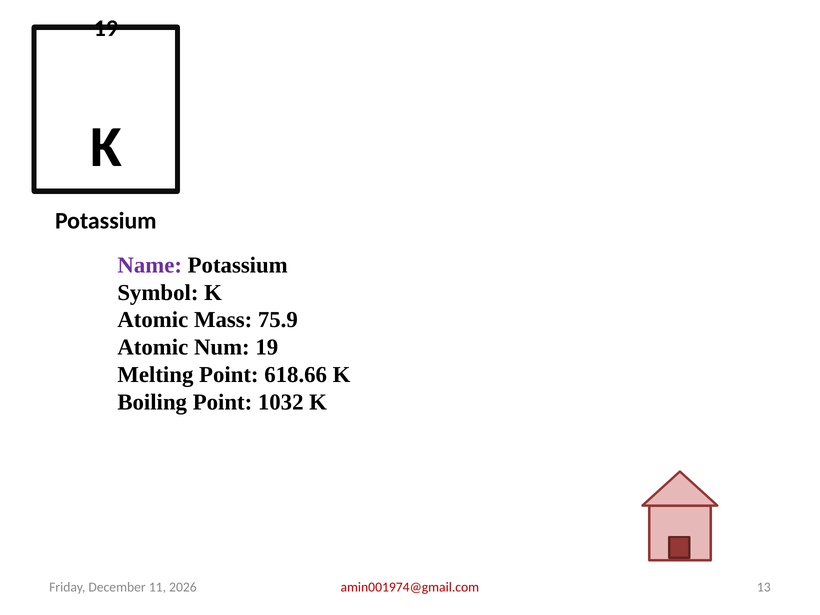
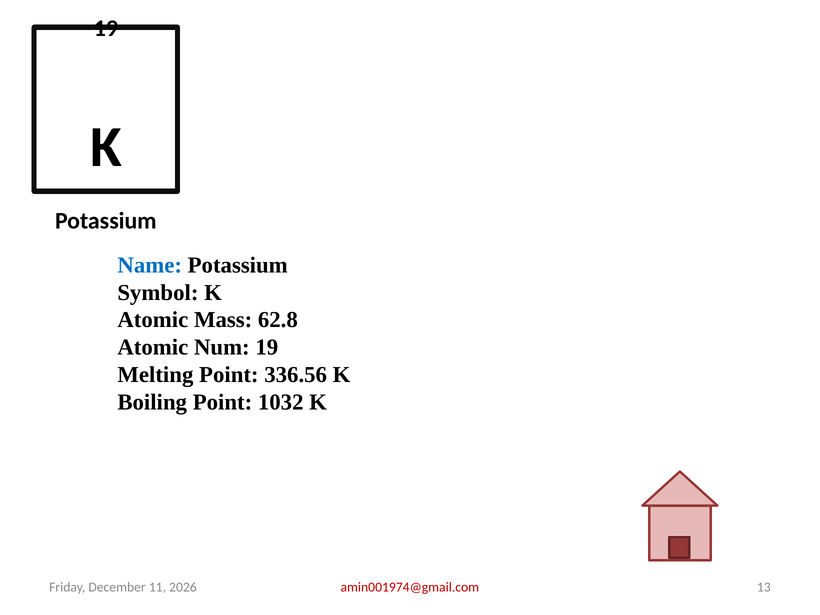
Name colour: purple -> blue
75.9: 75.9 -> 62.8
618.66: 618.66 -> 336.56
